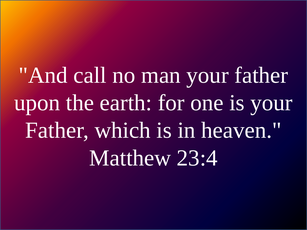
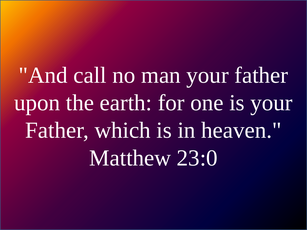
23:4: 23:4 -> 23:0
